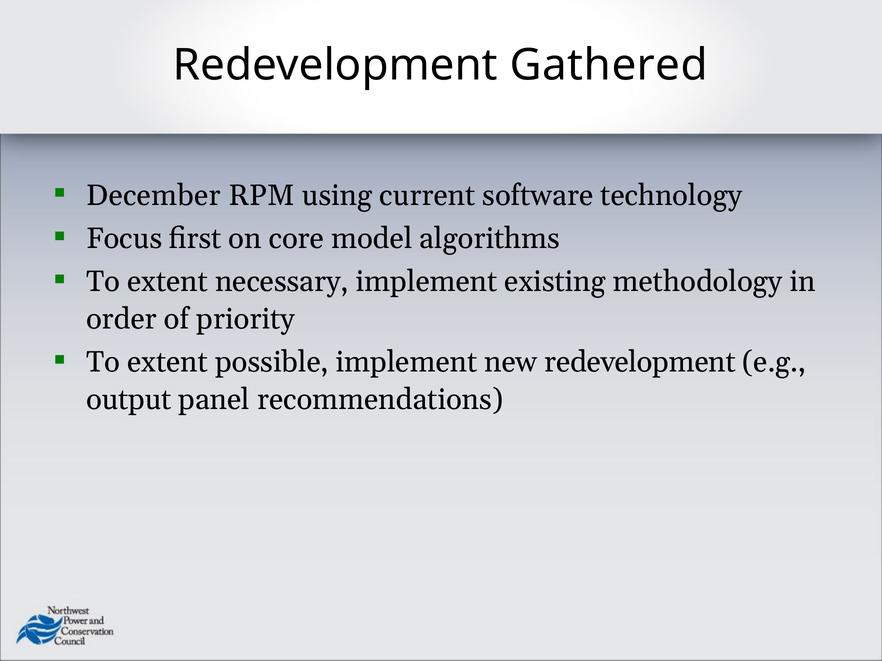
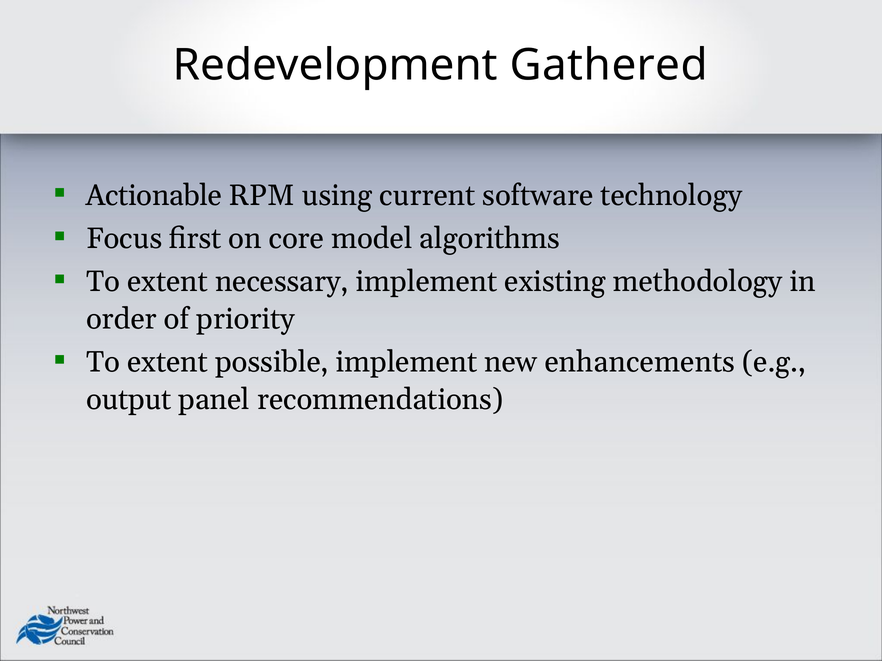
December: December -> Actionable
new redevelopment: redevelopment -> enhancements
